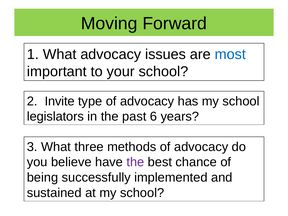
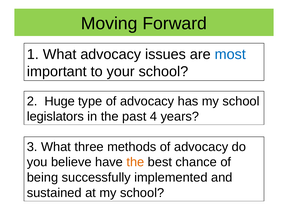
Invite: Invite -> Huge
6: 6 -> 4
the at (135, 162) colour: purple -> orange
